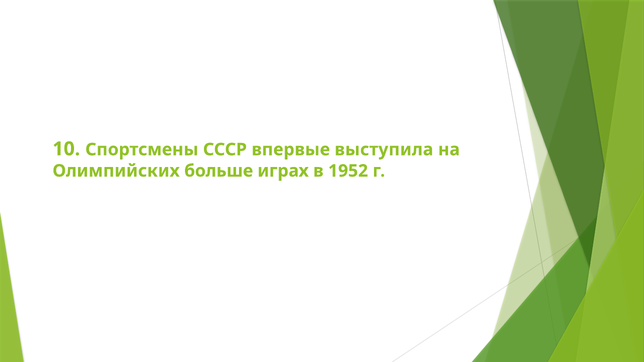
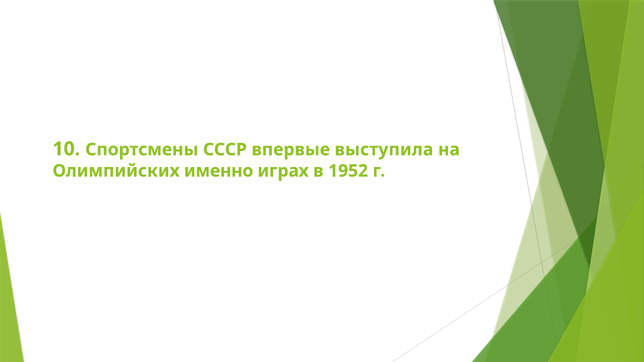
больше: больше -> именно
